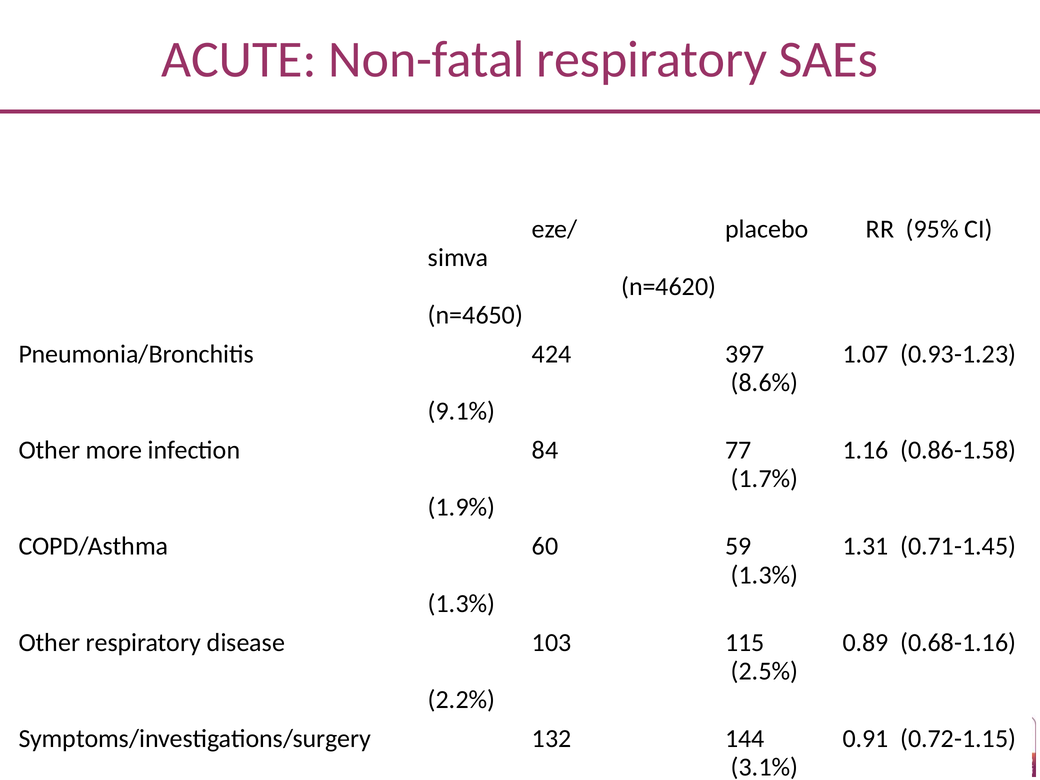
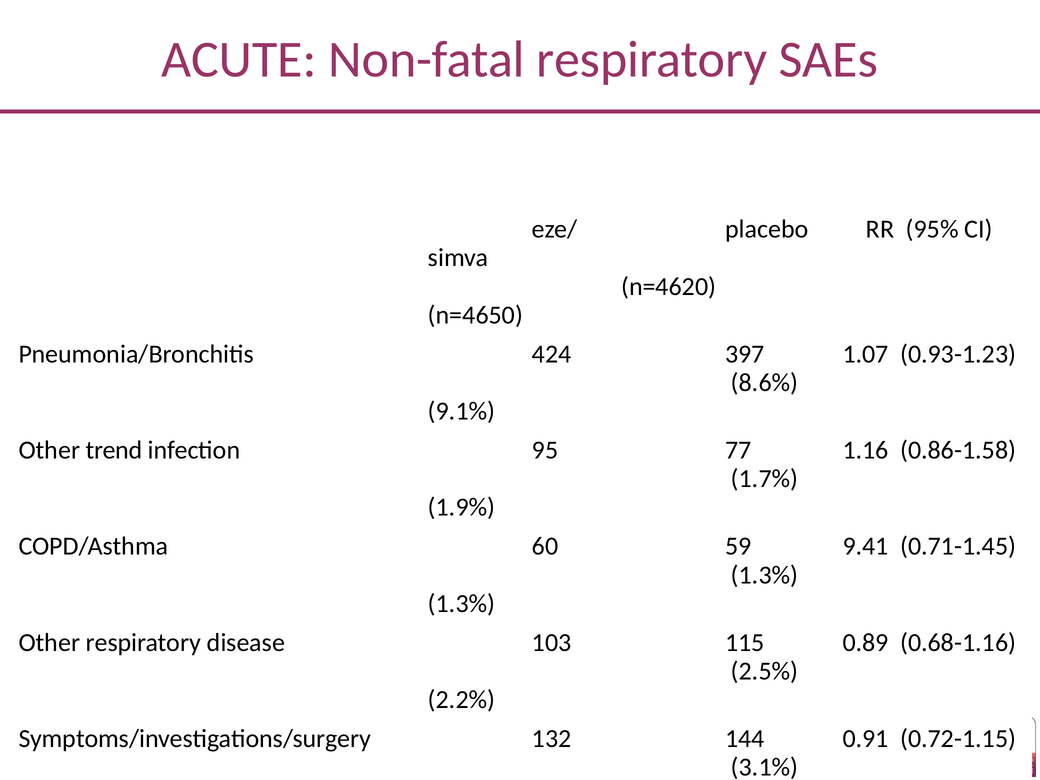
more: more -> trend
84: 84 -> 95
1.31: 1.31 -> 9.41
